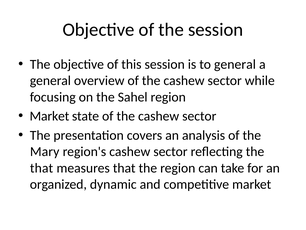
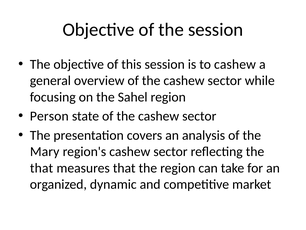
to general: general -> cashew
Market at (49, 116): Market -> Person
